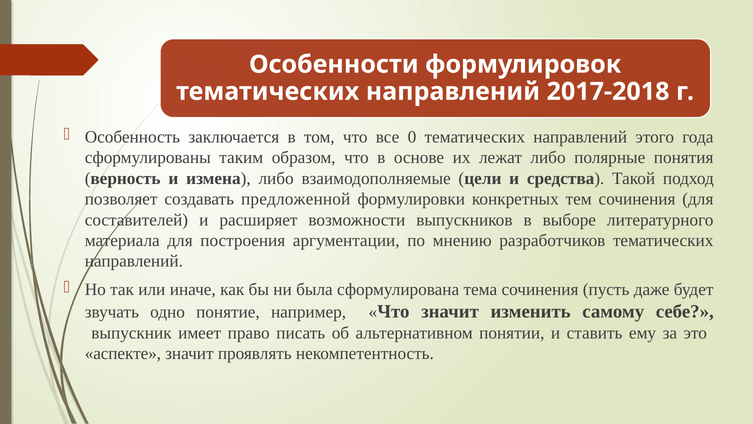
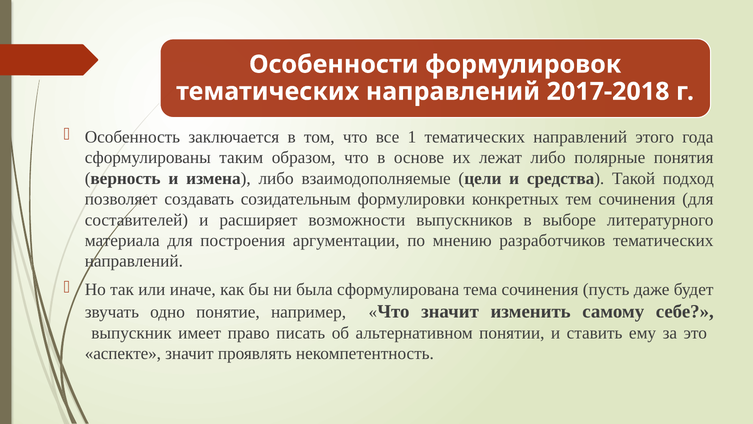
0: 0 -> 1
предложенной: предложенной -> созидательным
